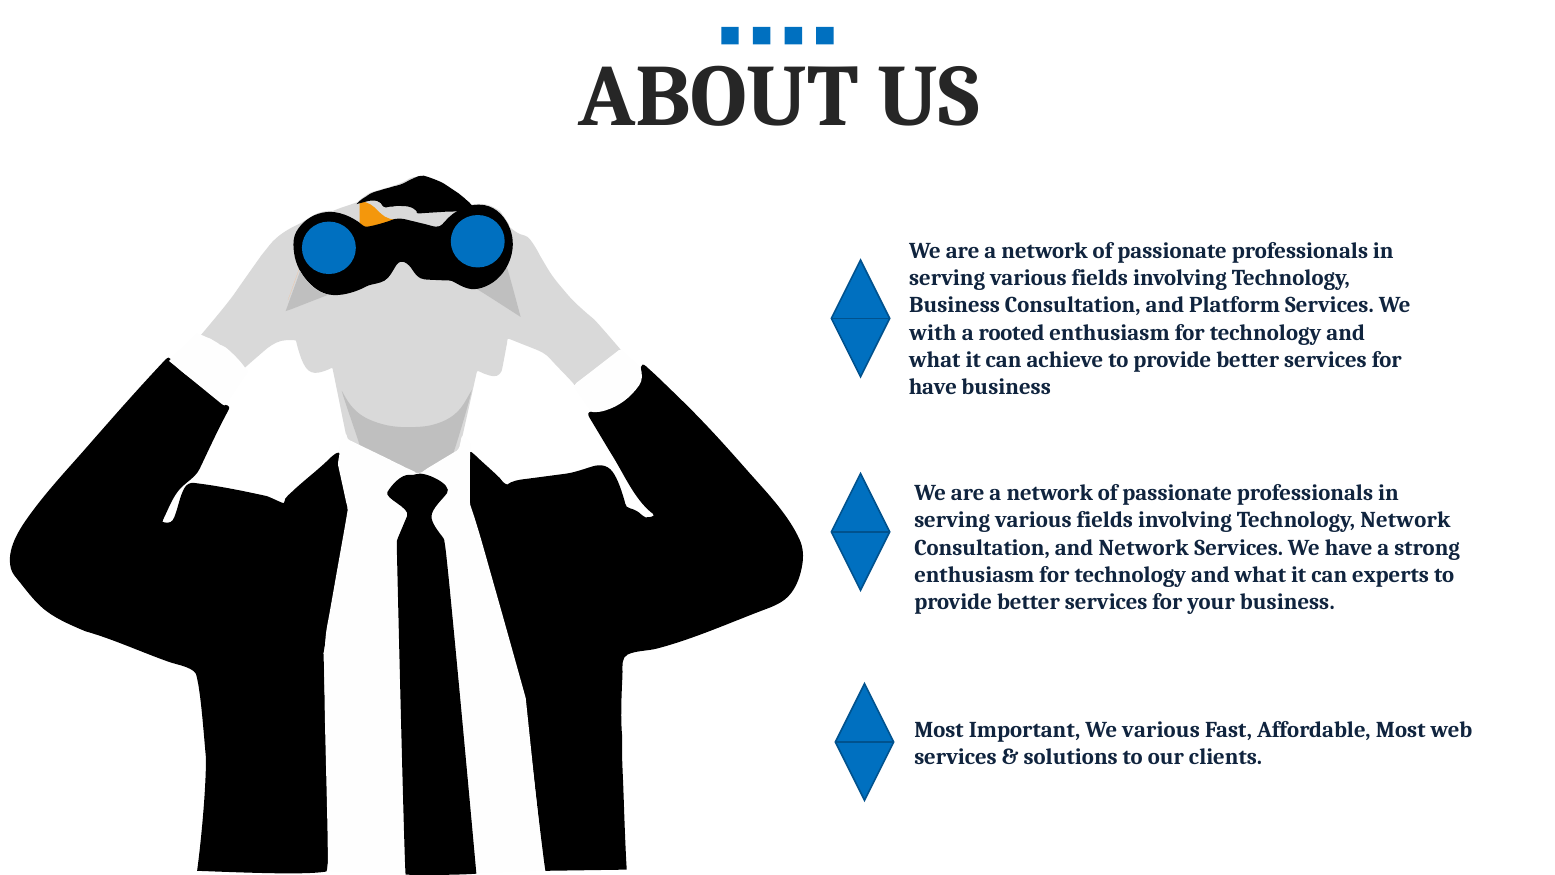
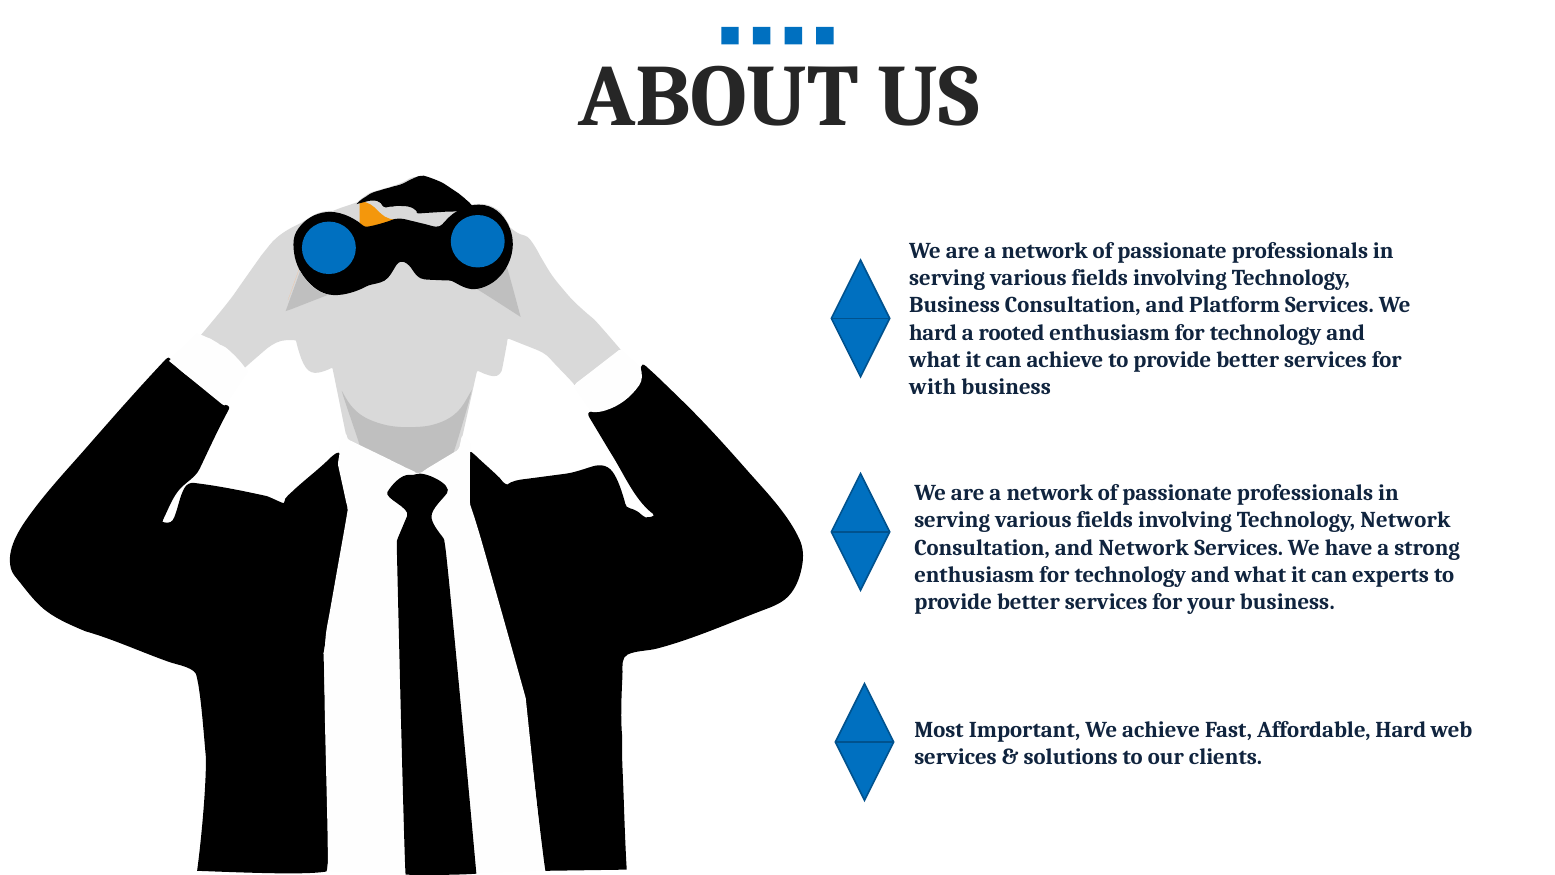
with at (933, 333): with -> hard
have at (933, 387): have -> with
We various: various -> achieve
Affordable Most: Most -> Hard
